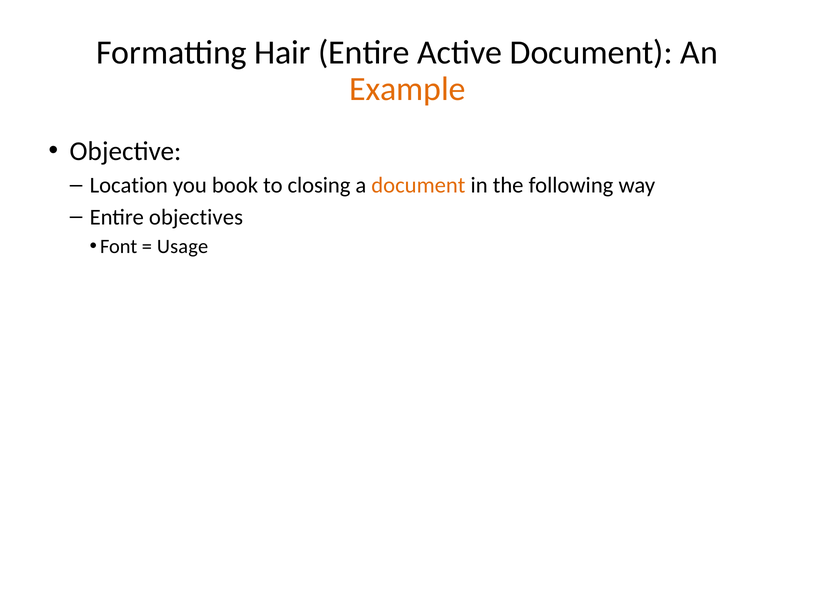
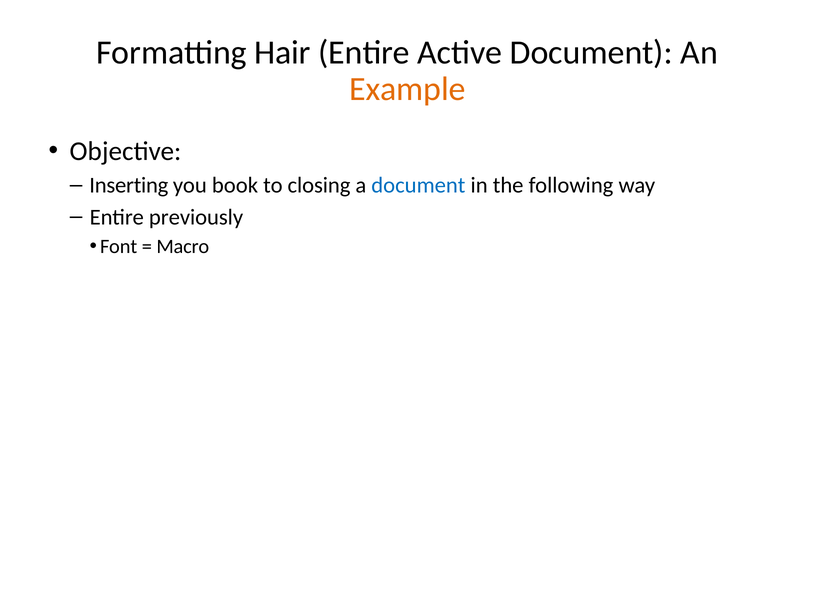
Location: Location -> Inserting
document at (418, 185) colour: orange -> blue
objectives: objectives -> previously
Usage: Usage -> Macro
